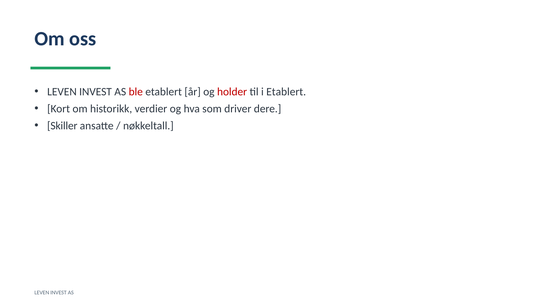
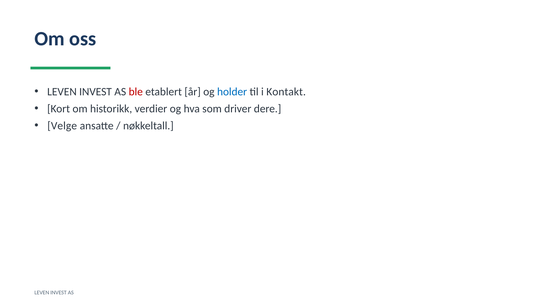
holder colour: red -> blue
i Etablert: Etablert -> Kontakt
Skiller: Skiller -> Velge
